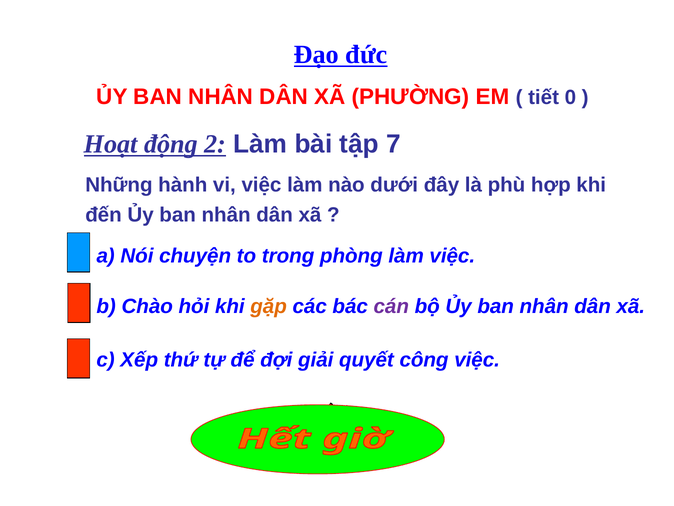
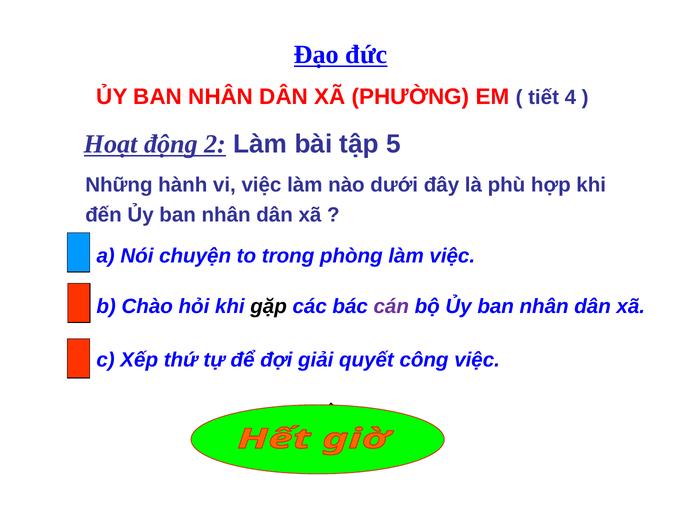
0: 0 -> 4
tập 7: 7 -> 5
gặp colour: orange -> black
